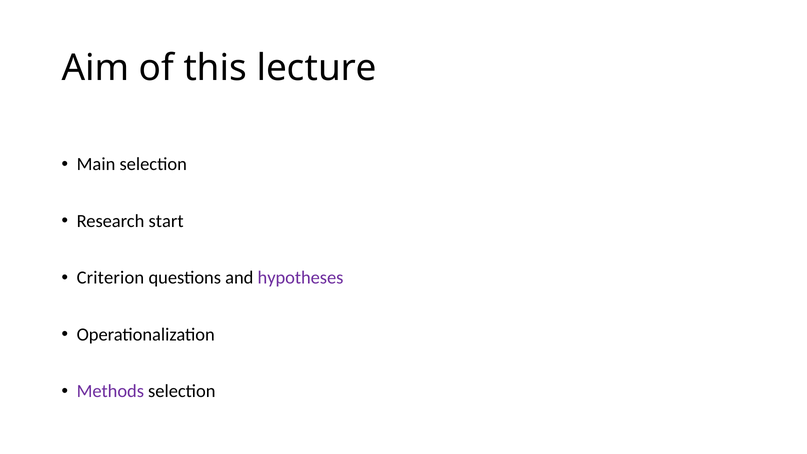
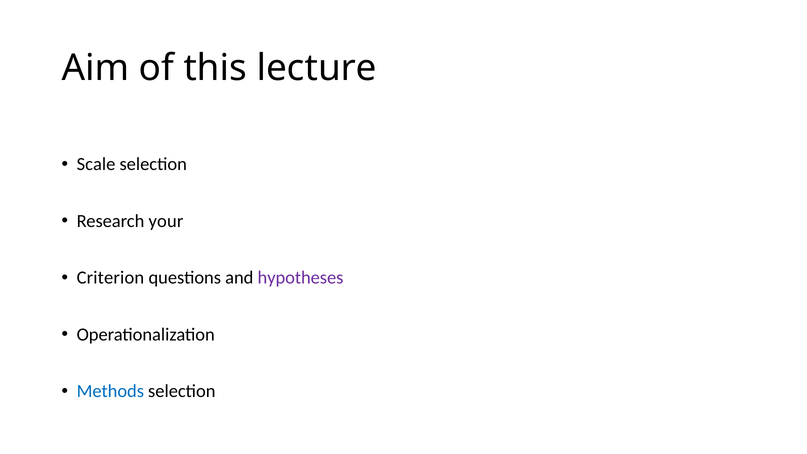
Main: Main -> Scale
start: start -> your
Methods colour: purple -> blue
